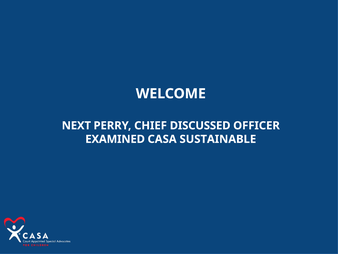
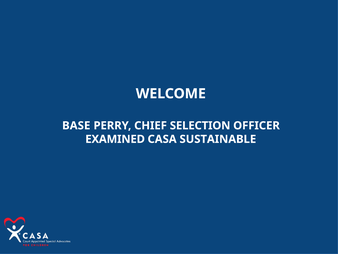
NEXT: NEXT -> BASE
DISCUSSED: DISCUSSED -> SELECTION
